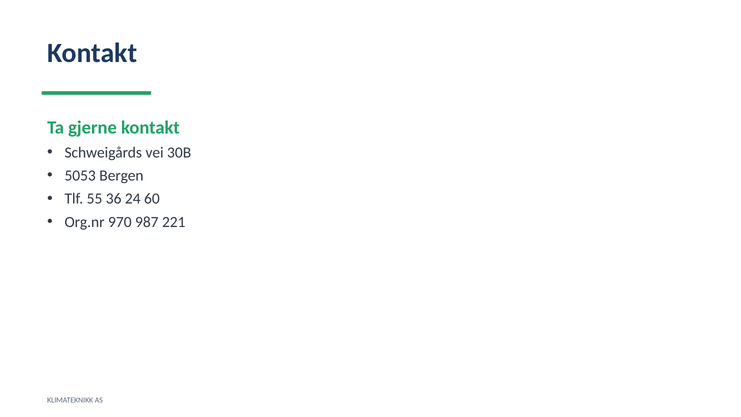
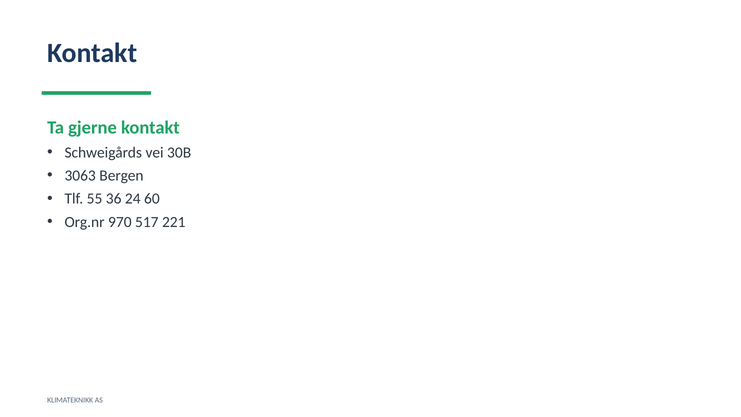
5053: 5053 -> 3063
987: 987 -> 517
